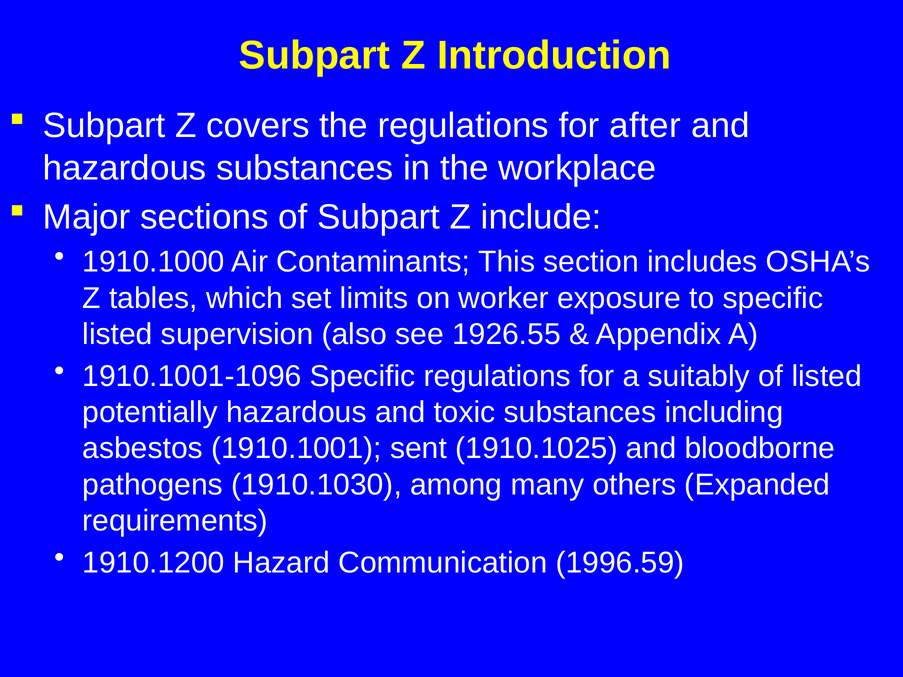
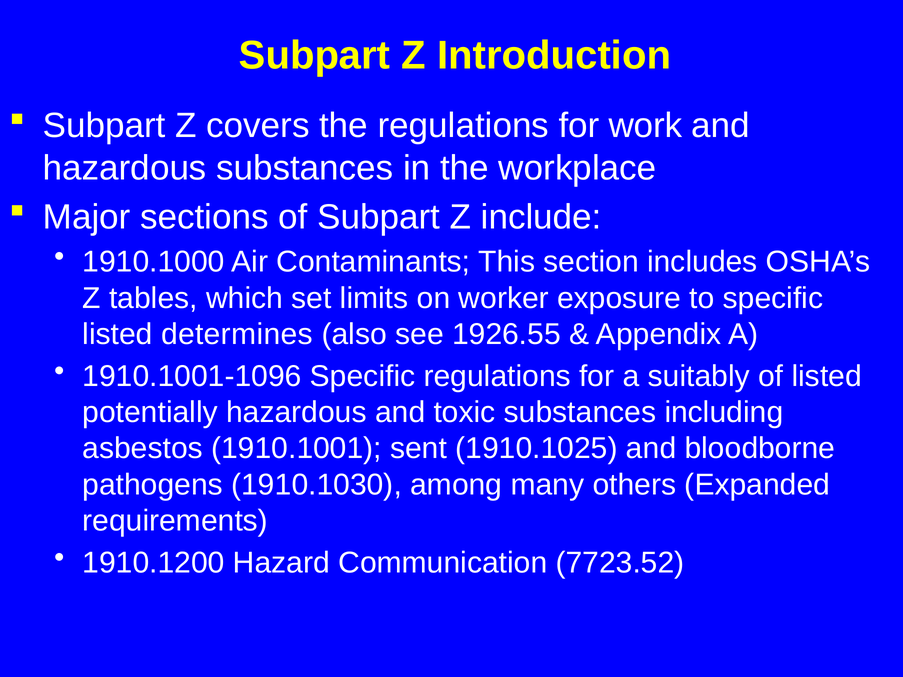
after: after -> work
supervision: supervision -> determines
1996.59: 1996.59 -> 7723.52
